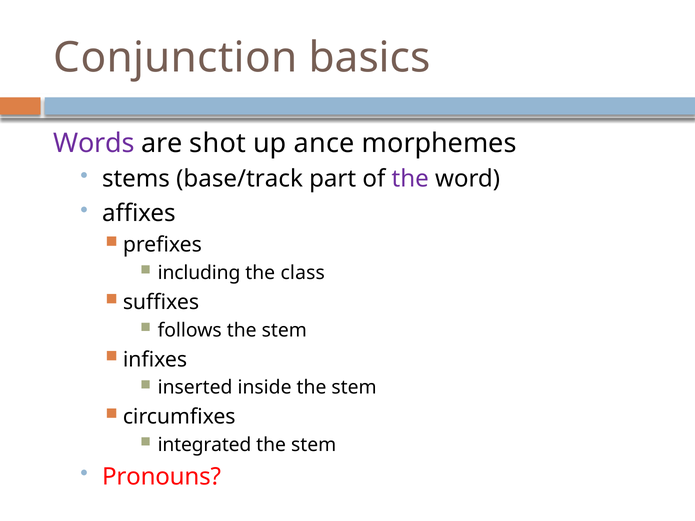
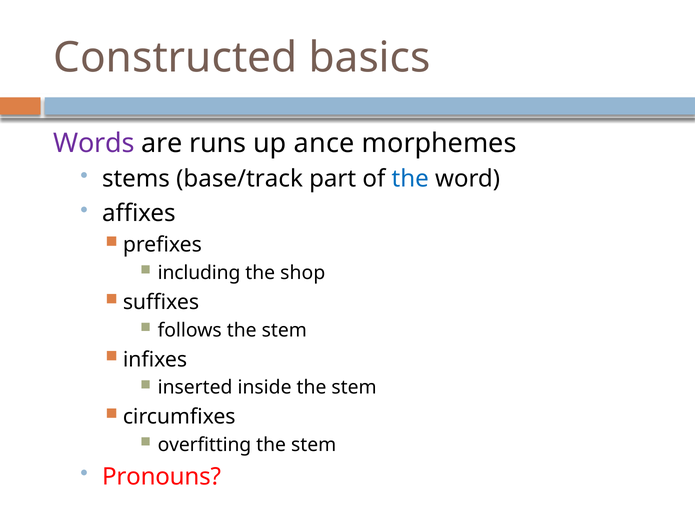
Conjunction: Conjunction -> Constructed
shot: shot -> runs
the at (410, 179) colour: purple -> blue
class: class -> shop
integrated: integrated -> overfitting
